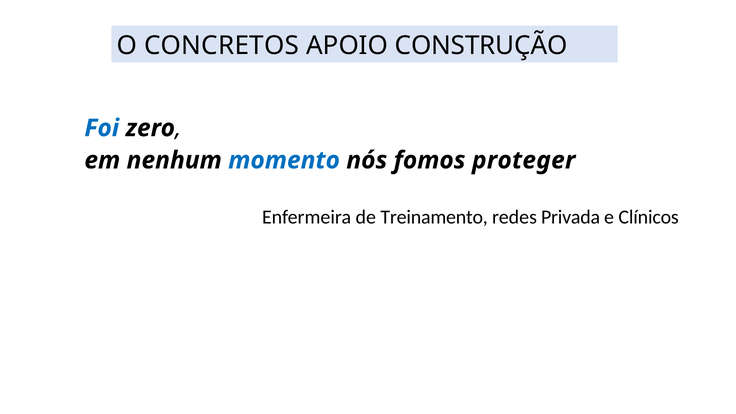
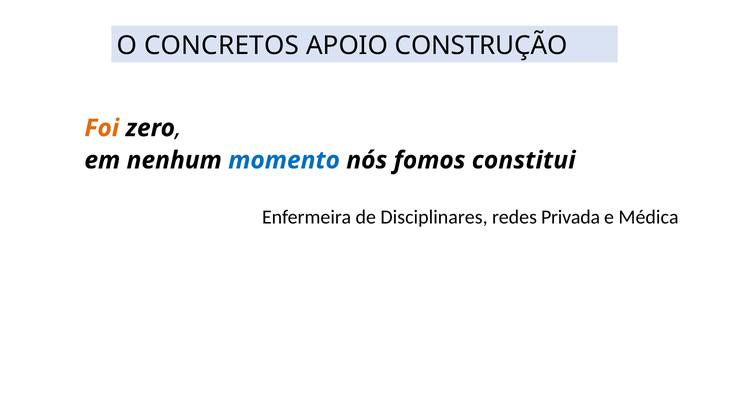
Foi colour: blue -> orange
proteger: proteger -> constitui
Treinamento: Treinamento -> Disciplinares
Clínicos: Clínicos -> Médica
